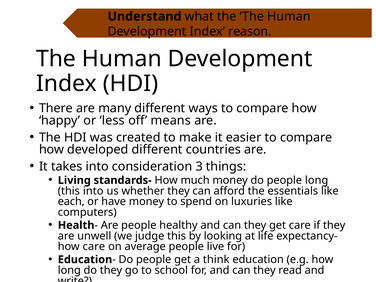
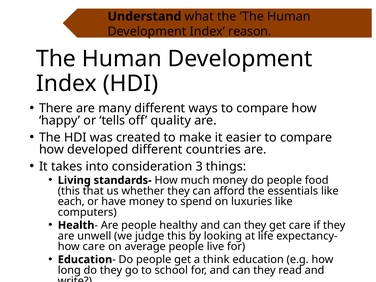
less: less -> tells
means: means -> quality
people long: long -> food
this into: into -> that
